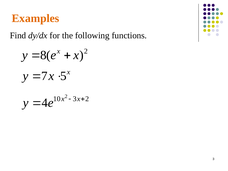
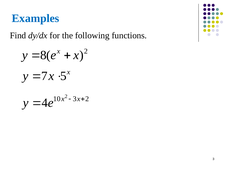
Examples colour: orange -> blue
